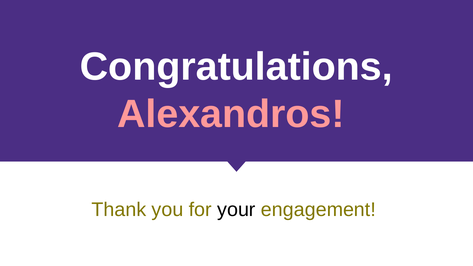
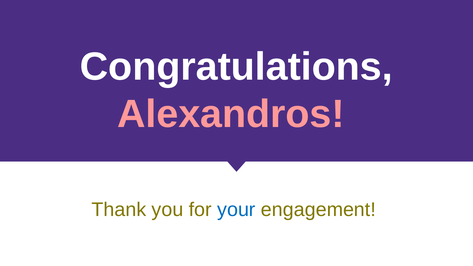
your colour: black -> blue
